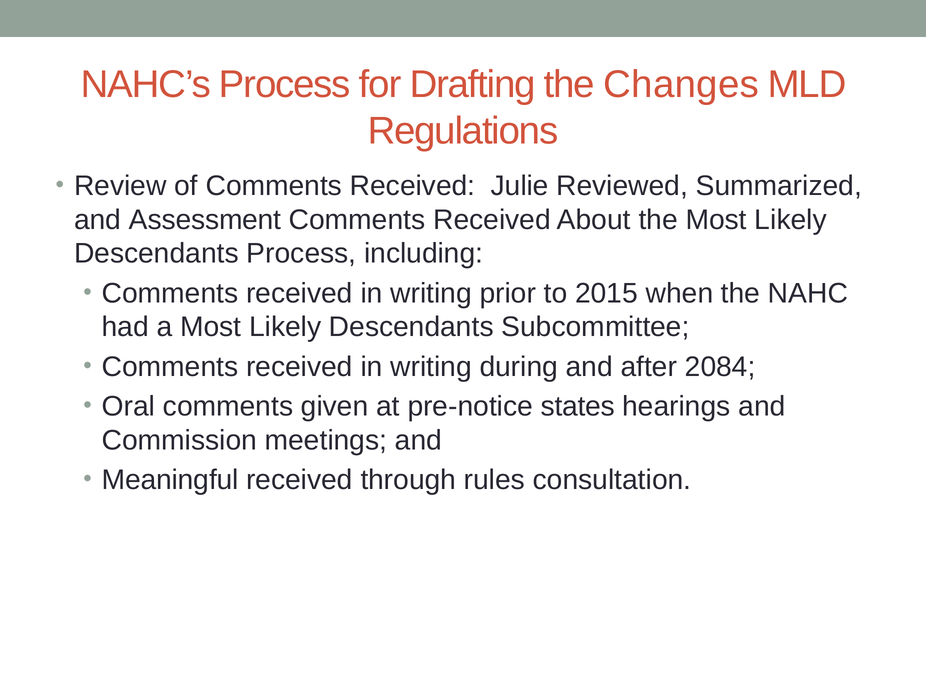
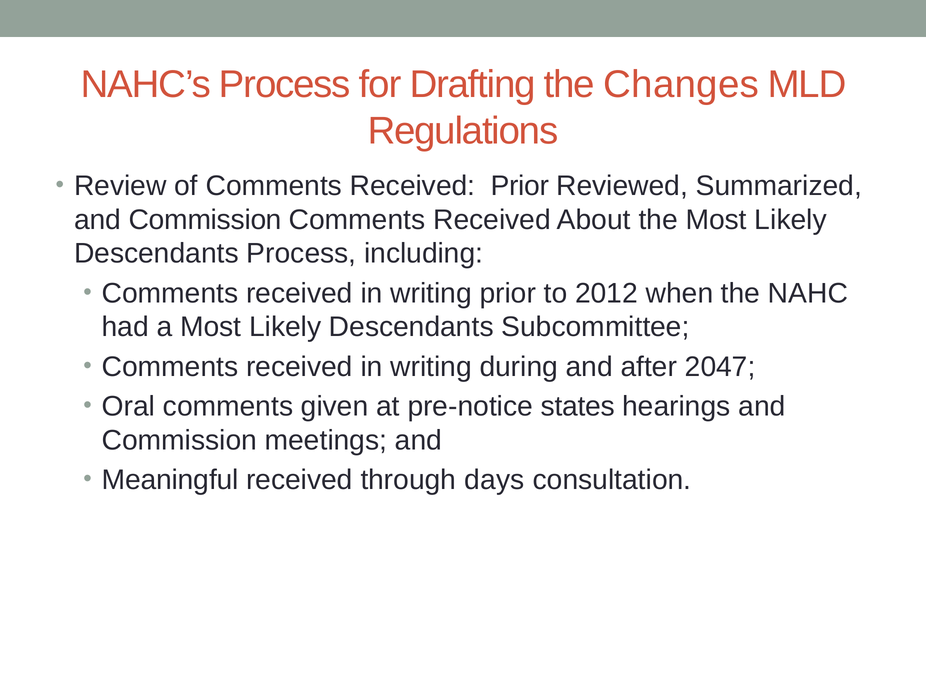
Received Julie: Julie -> Prior
Assessment at (205, 220): Assessment -> Commission
2015: 2015 -> 2012
2084: 2084 -> 2047
rules: rules -> days
